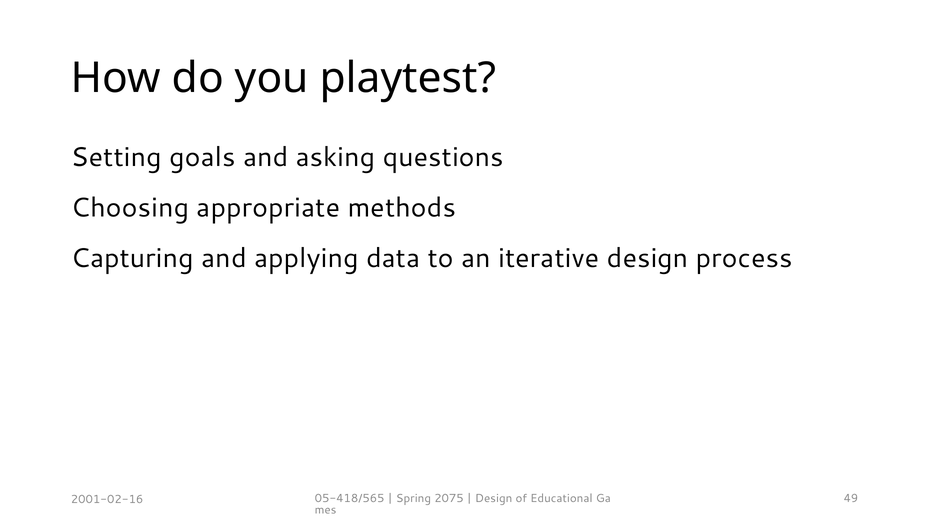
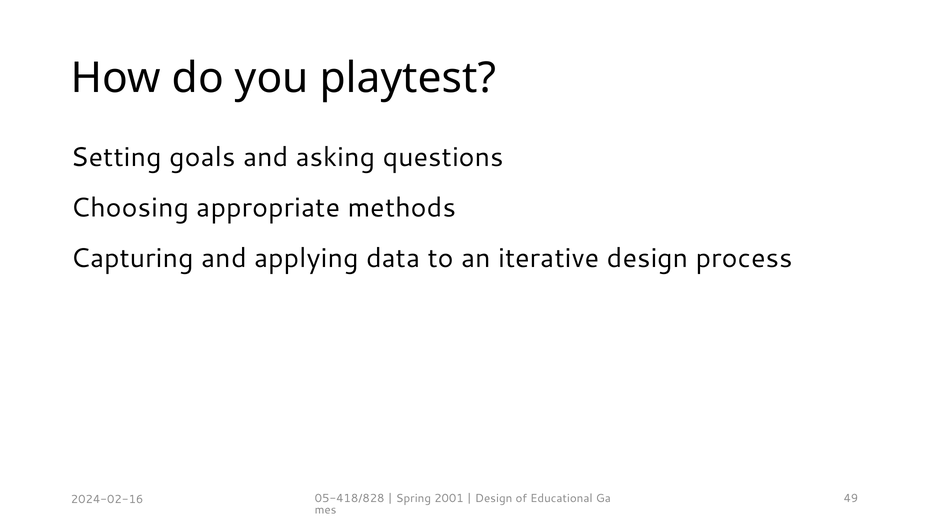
05-418/565: 05-418/565 -> 05-418/828
2075: 2075 -> 2001
2001-02-16: 2001-02-16 -> 2024-02-16
